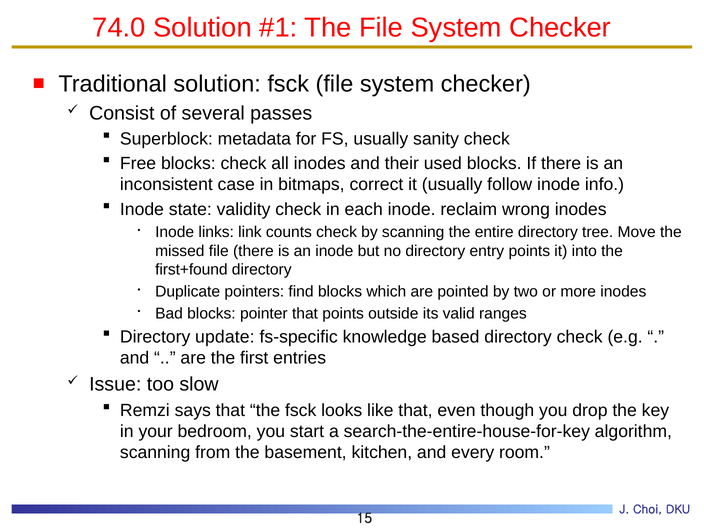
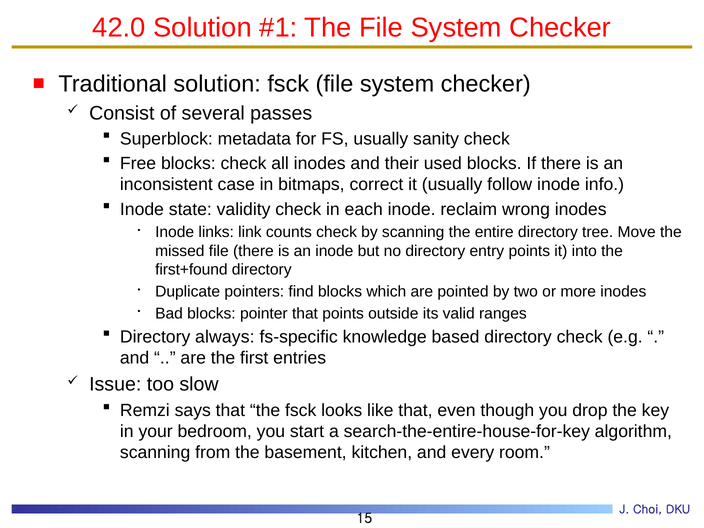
74.0: 74.0 -> 42.0
update: update -> always
